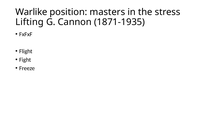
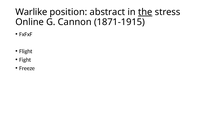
masters: masters -> abstract
the underline: none -> present
Lifting: Lifting -> Online
1871-1935: 1871-1935 -> 1871-1915
